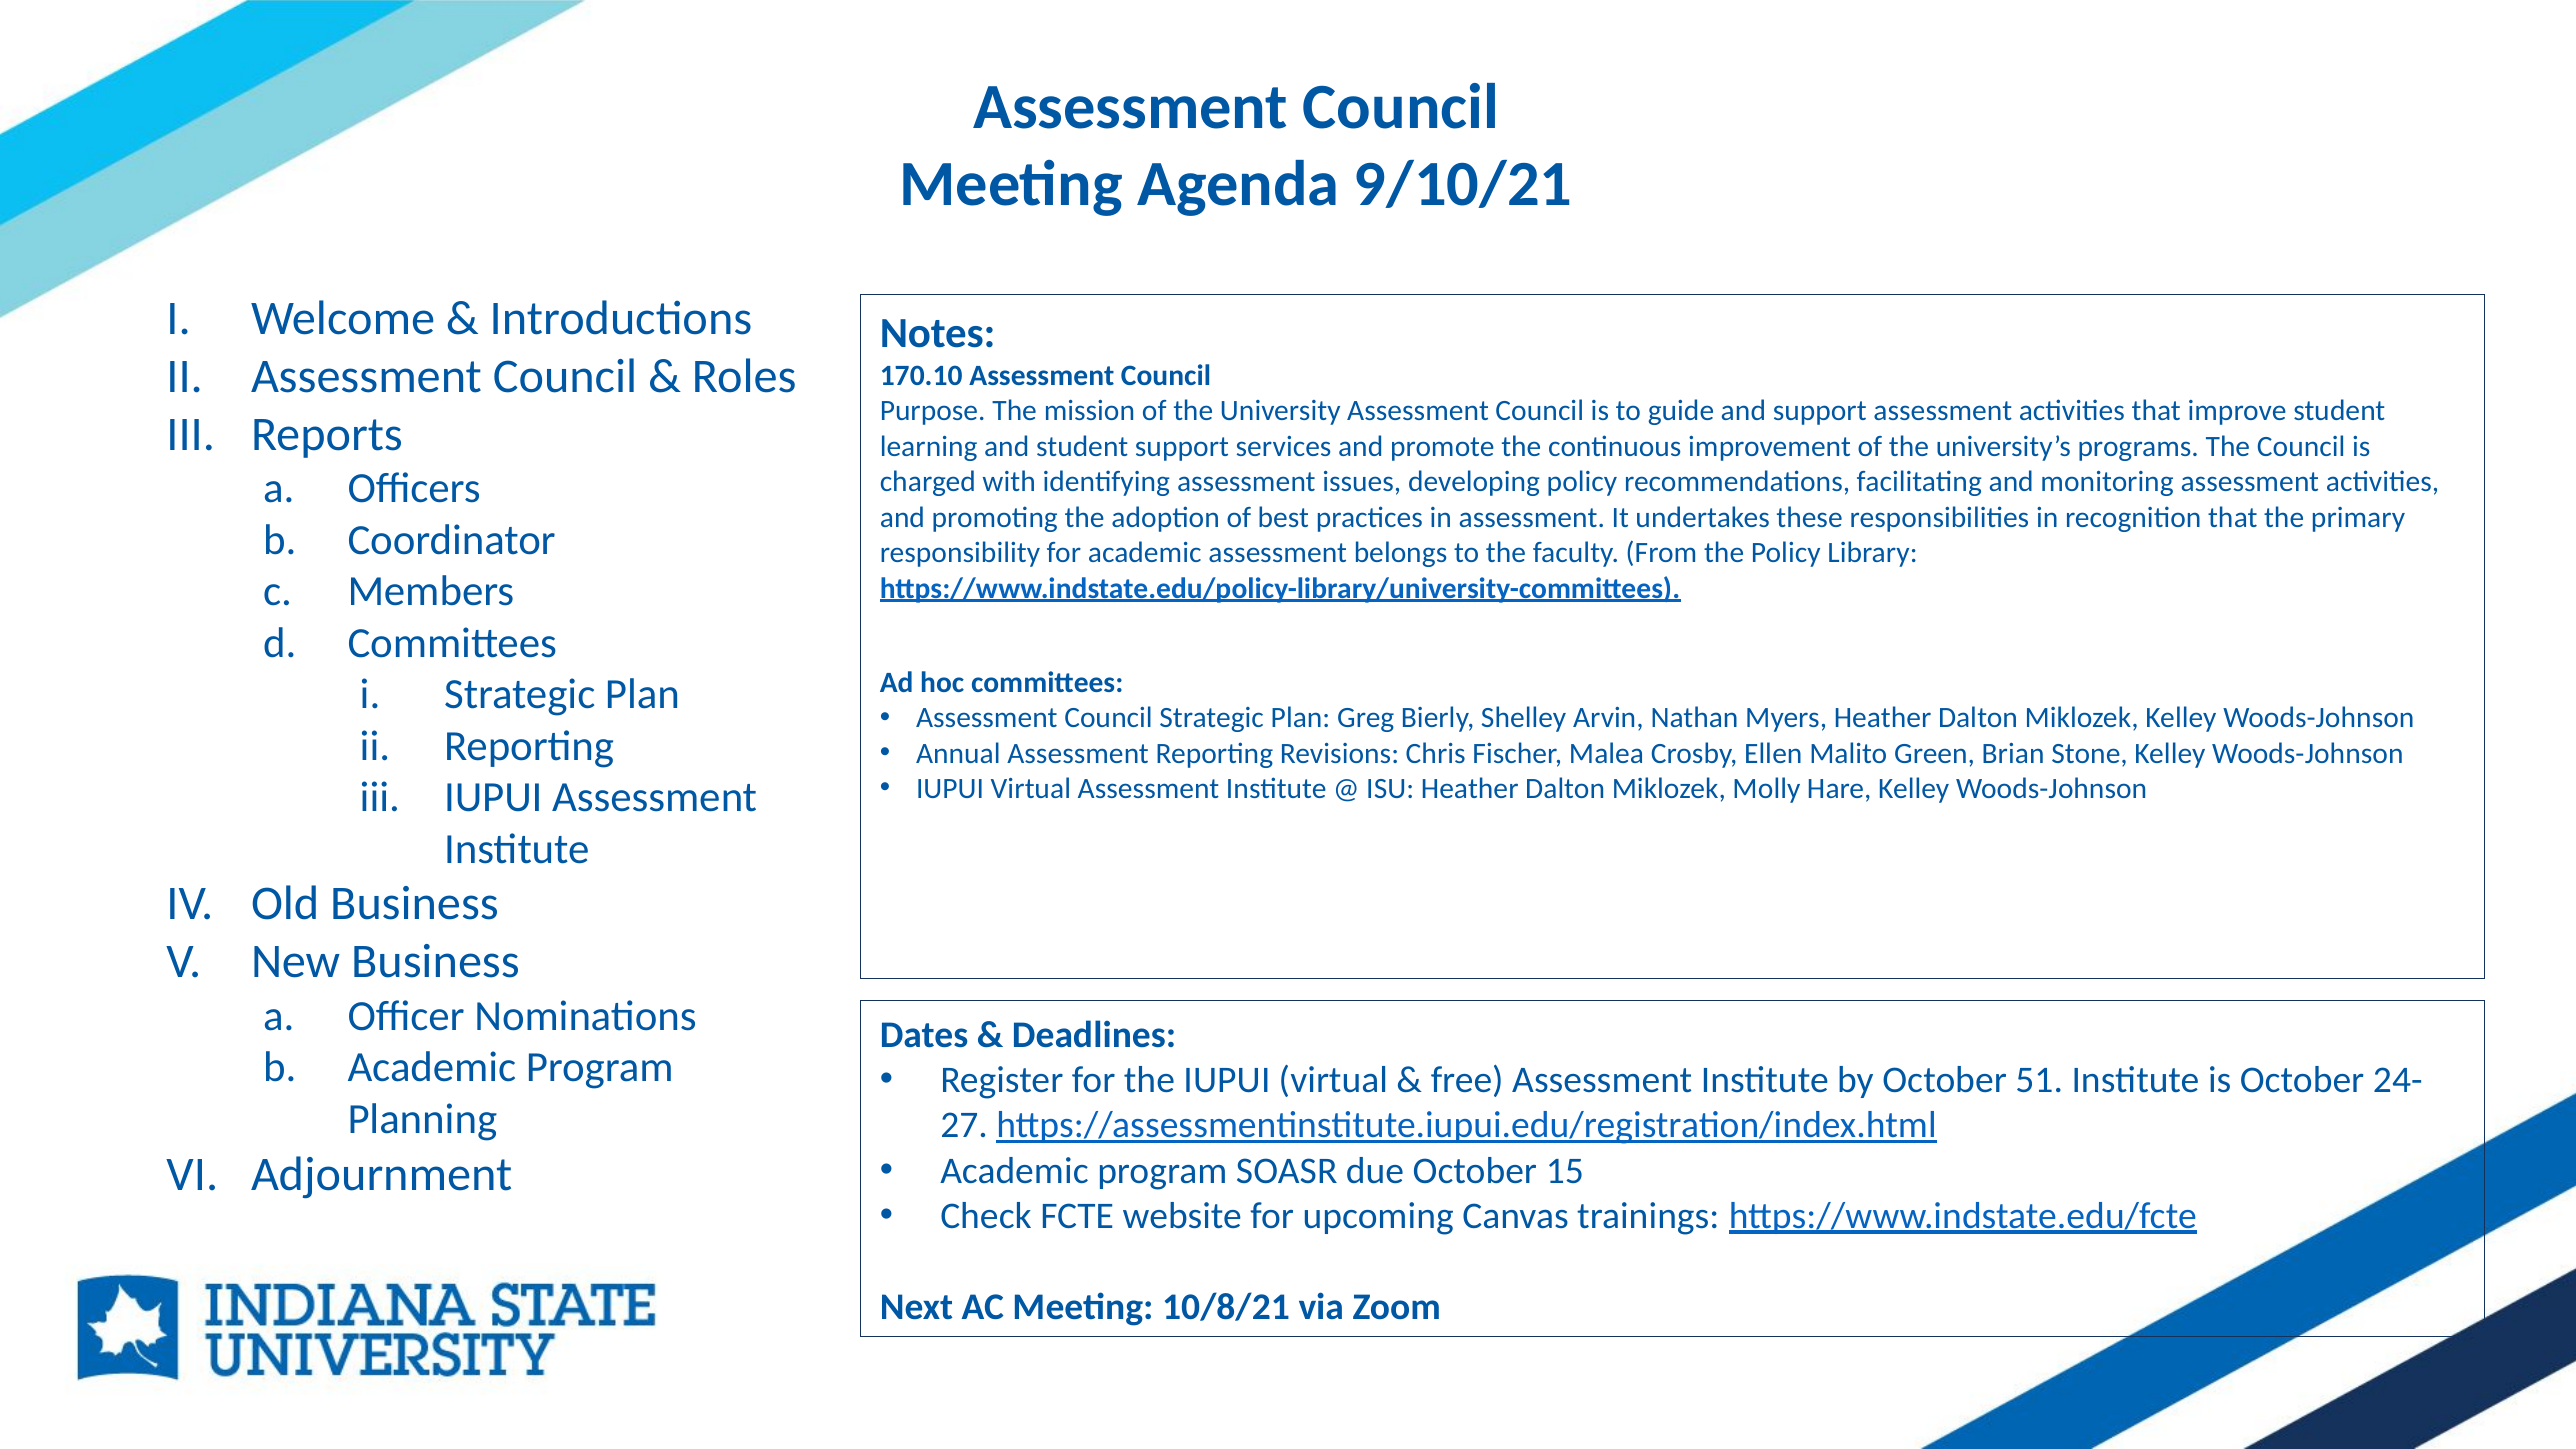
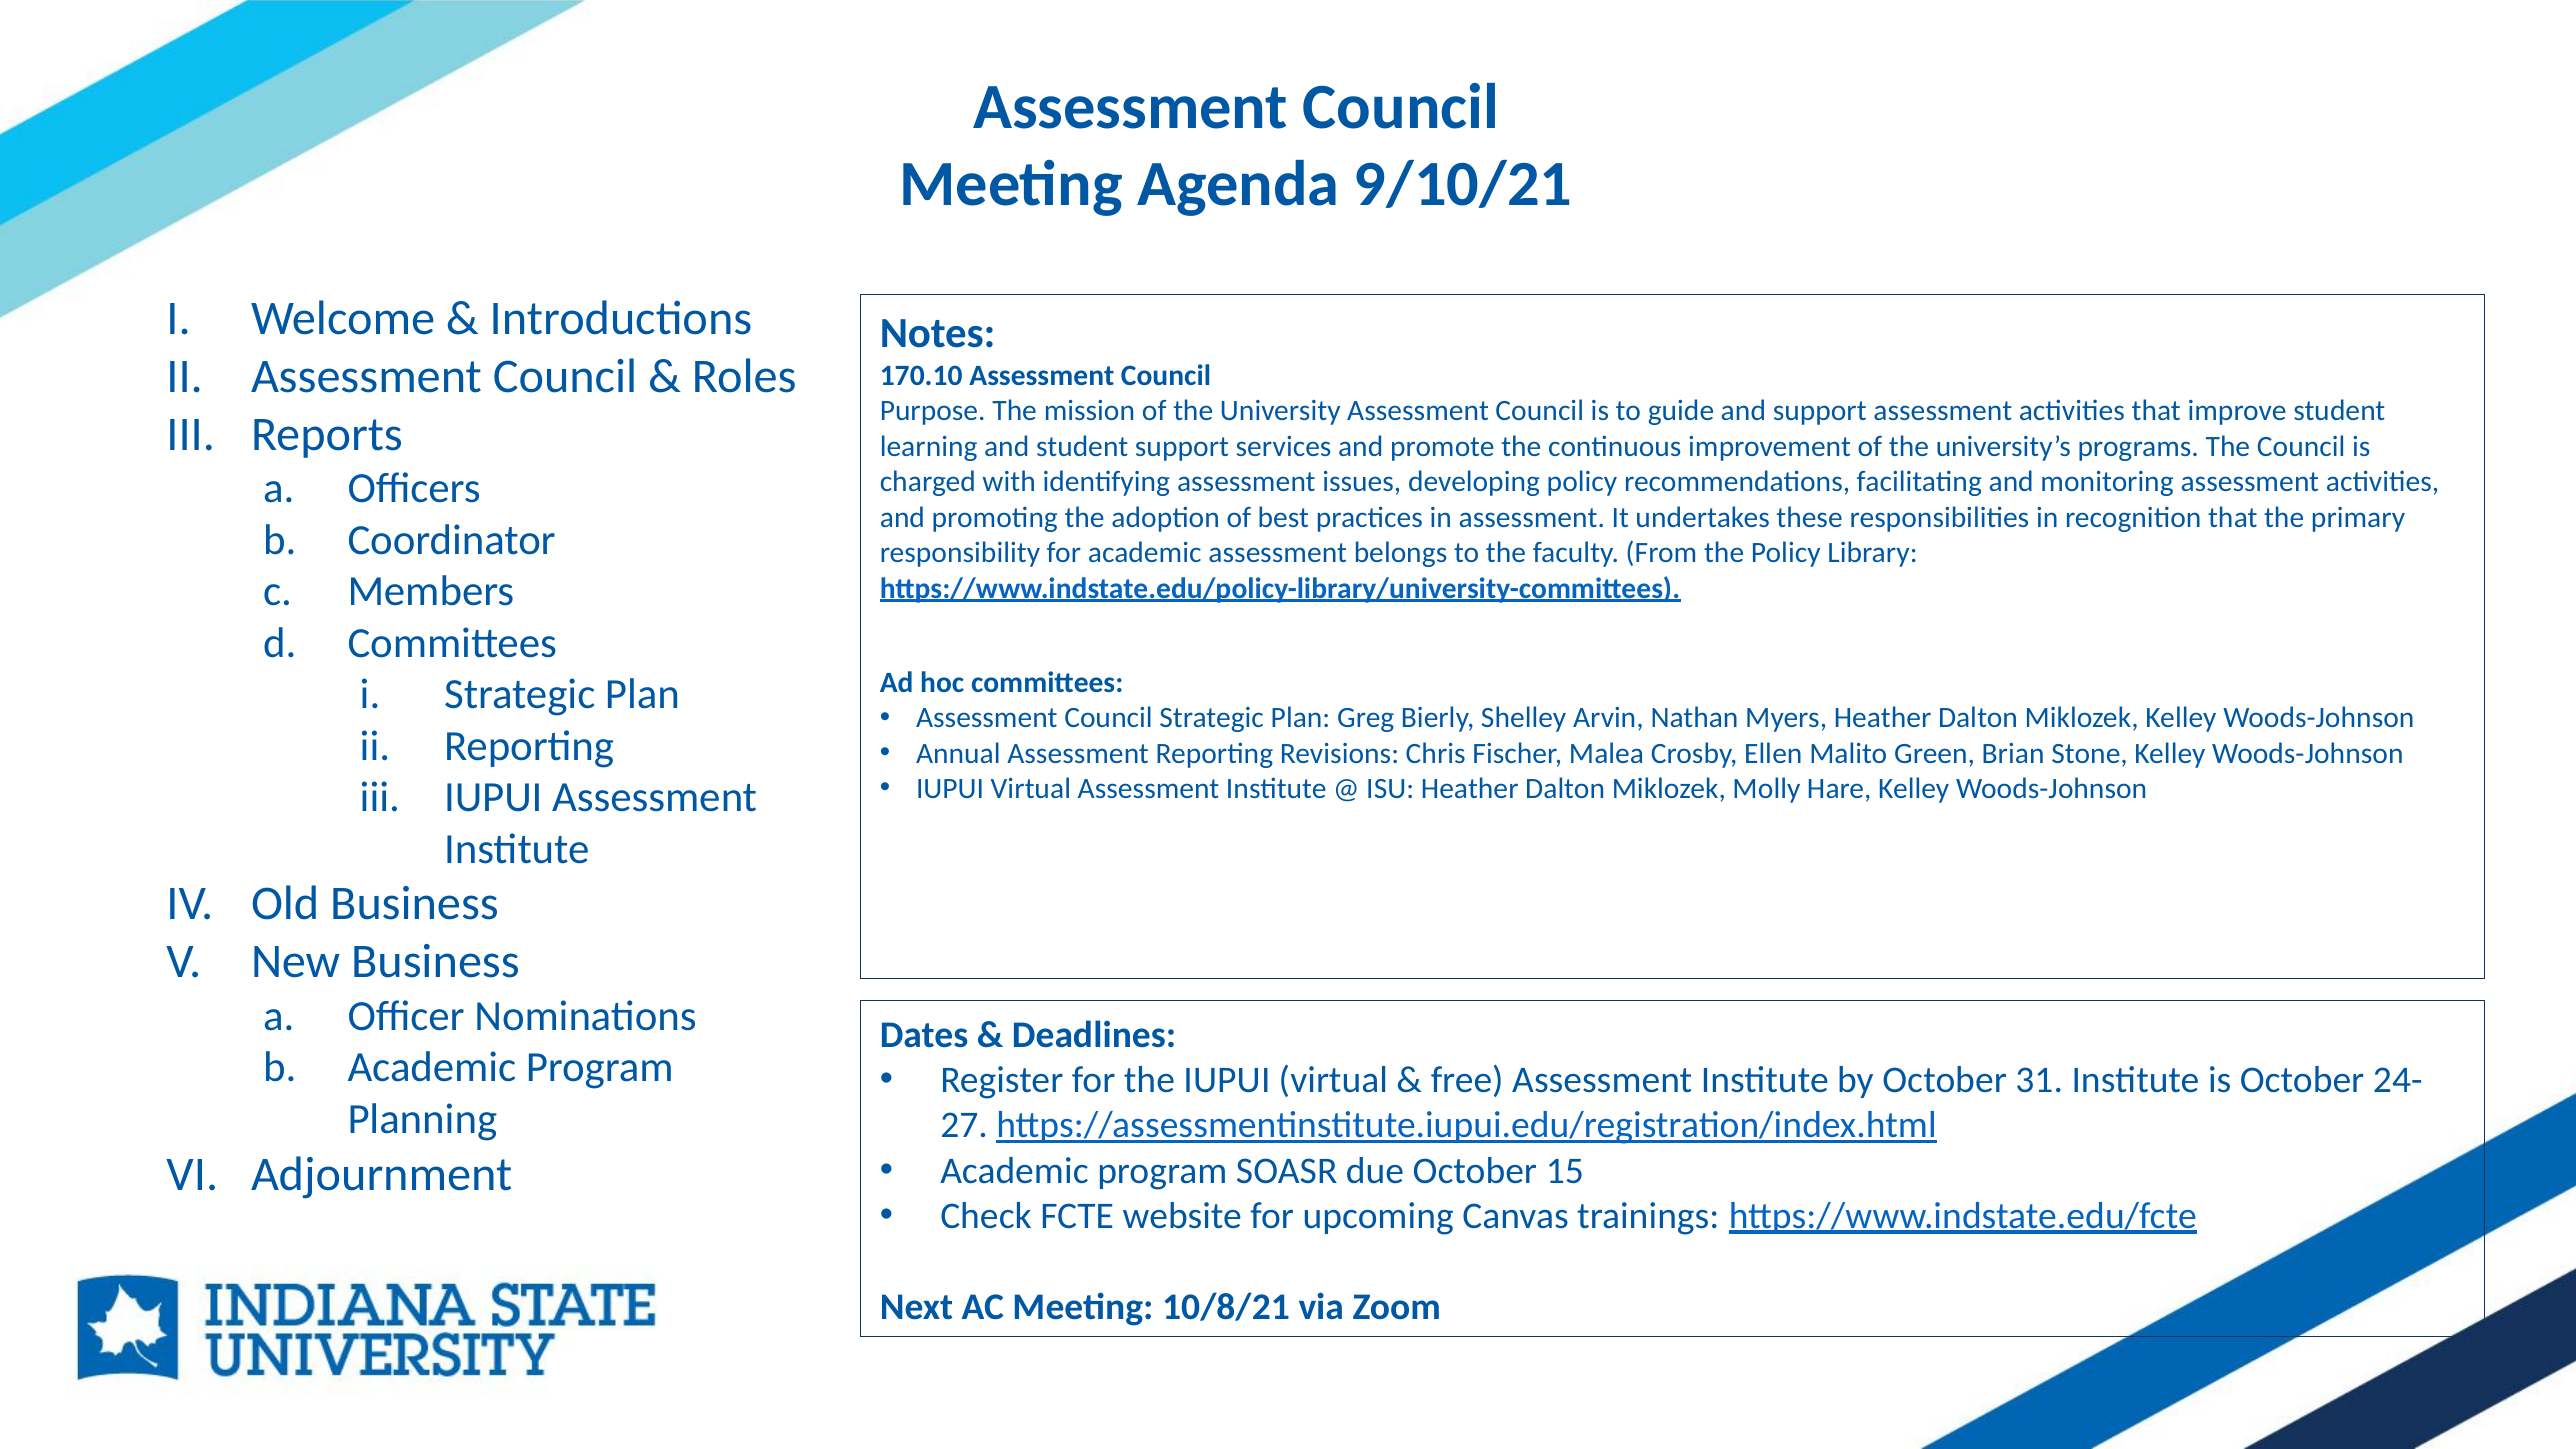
51: 51 -> 31
